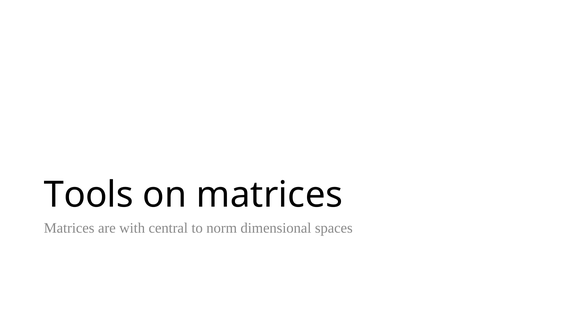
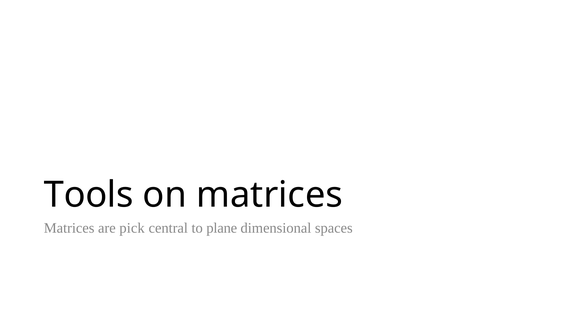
with: with -> pick
norm: norm -> plane
